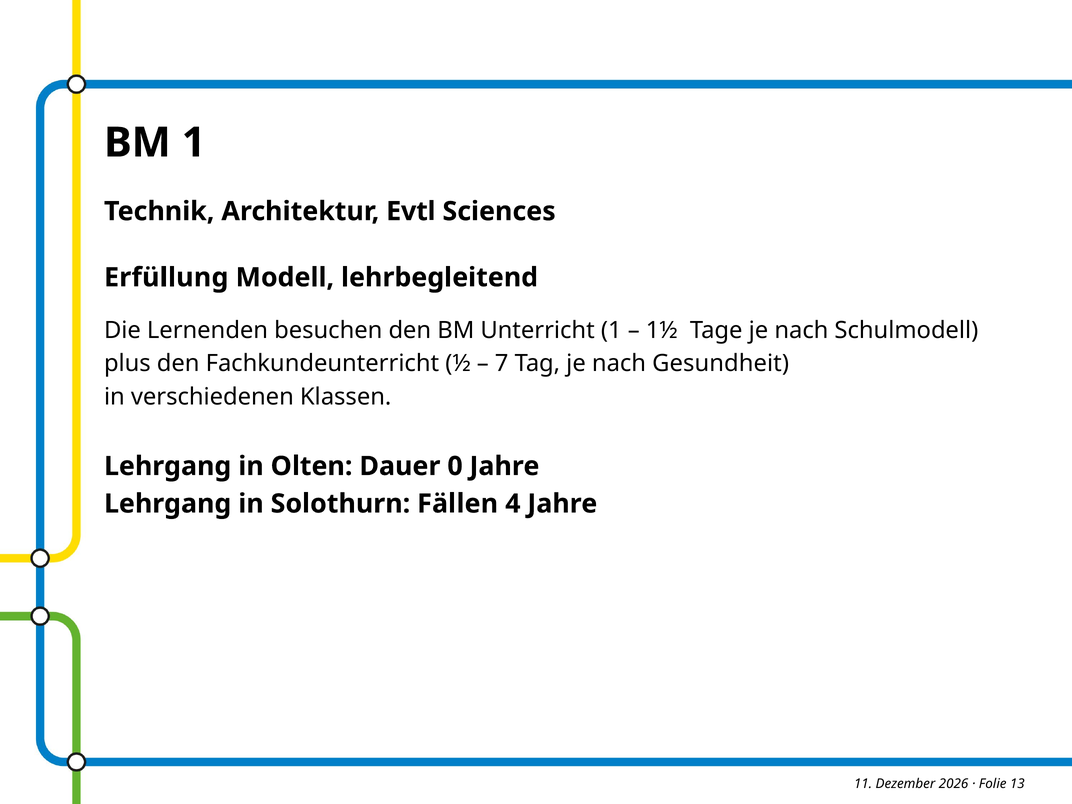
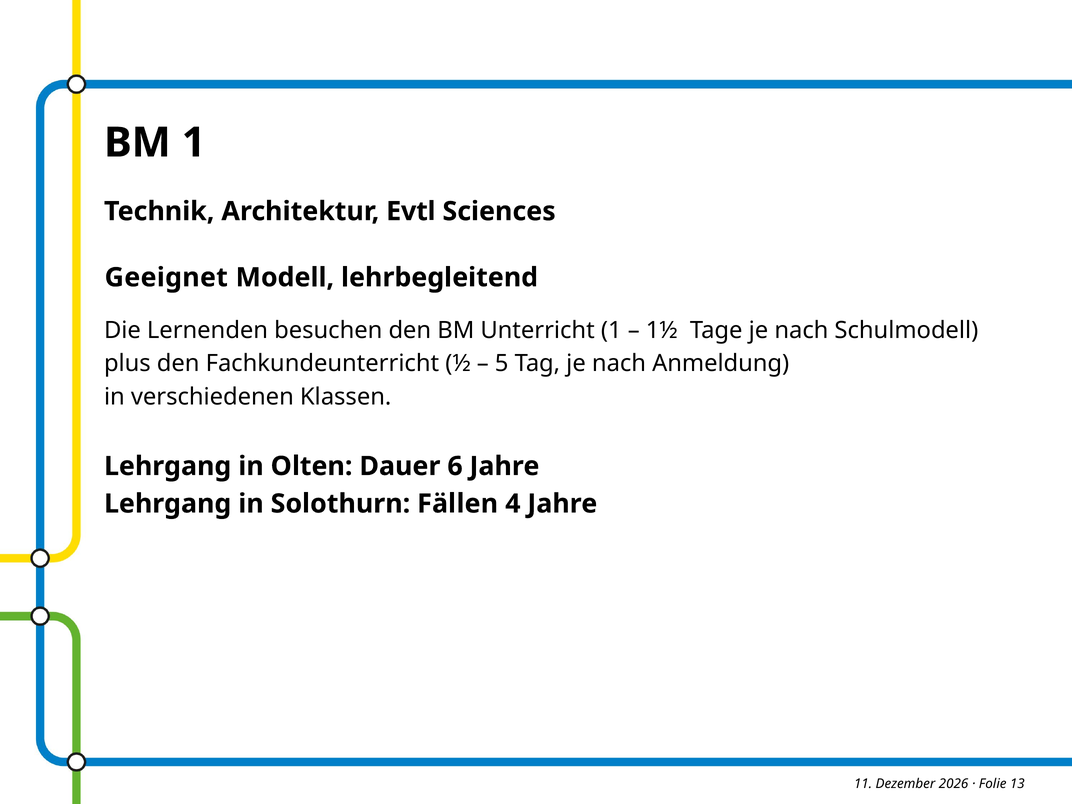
Erfüllung: Erfüllung -> Geeignet
7: 7 -> 5
Gesundheit: Gesundheit -> Anmeldung
0: 0 -> 6
